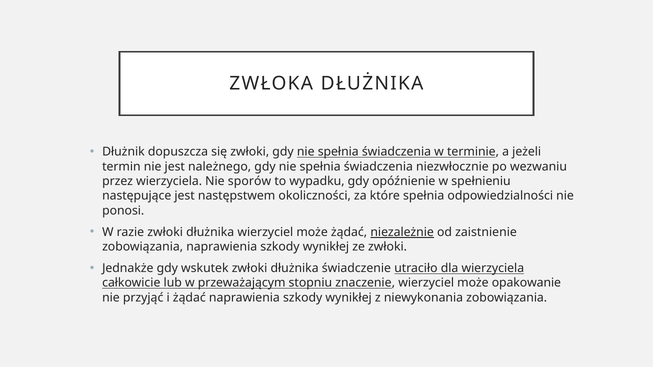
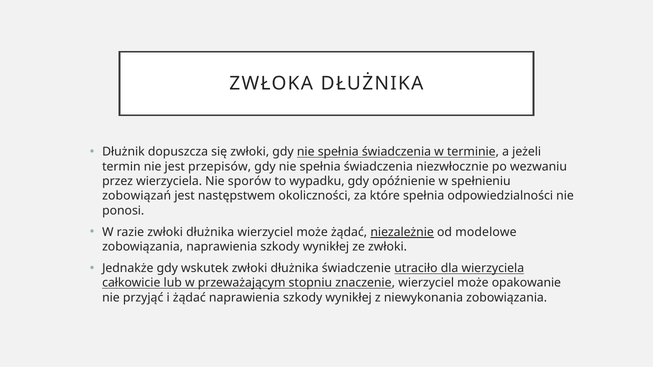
należnego: należnego -> przepisów
następujące: następujące -> zobowiązań
zaistnienie: zaistnienie -> modelowe
